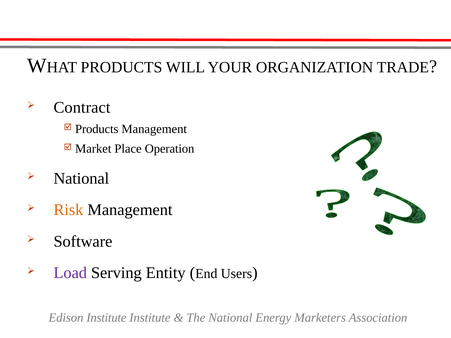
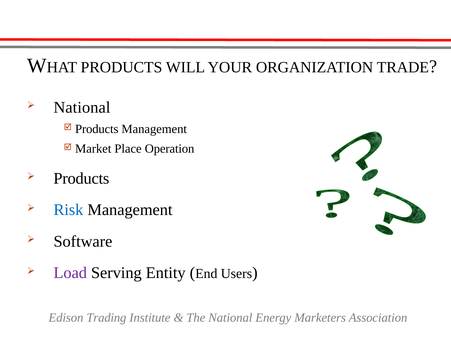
Contract at (82, 107): Contract -> National
National at (81, 179): National -> Products
Risk colour: orange -> blue
Edison Institute: Institute -> Trading
